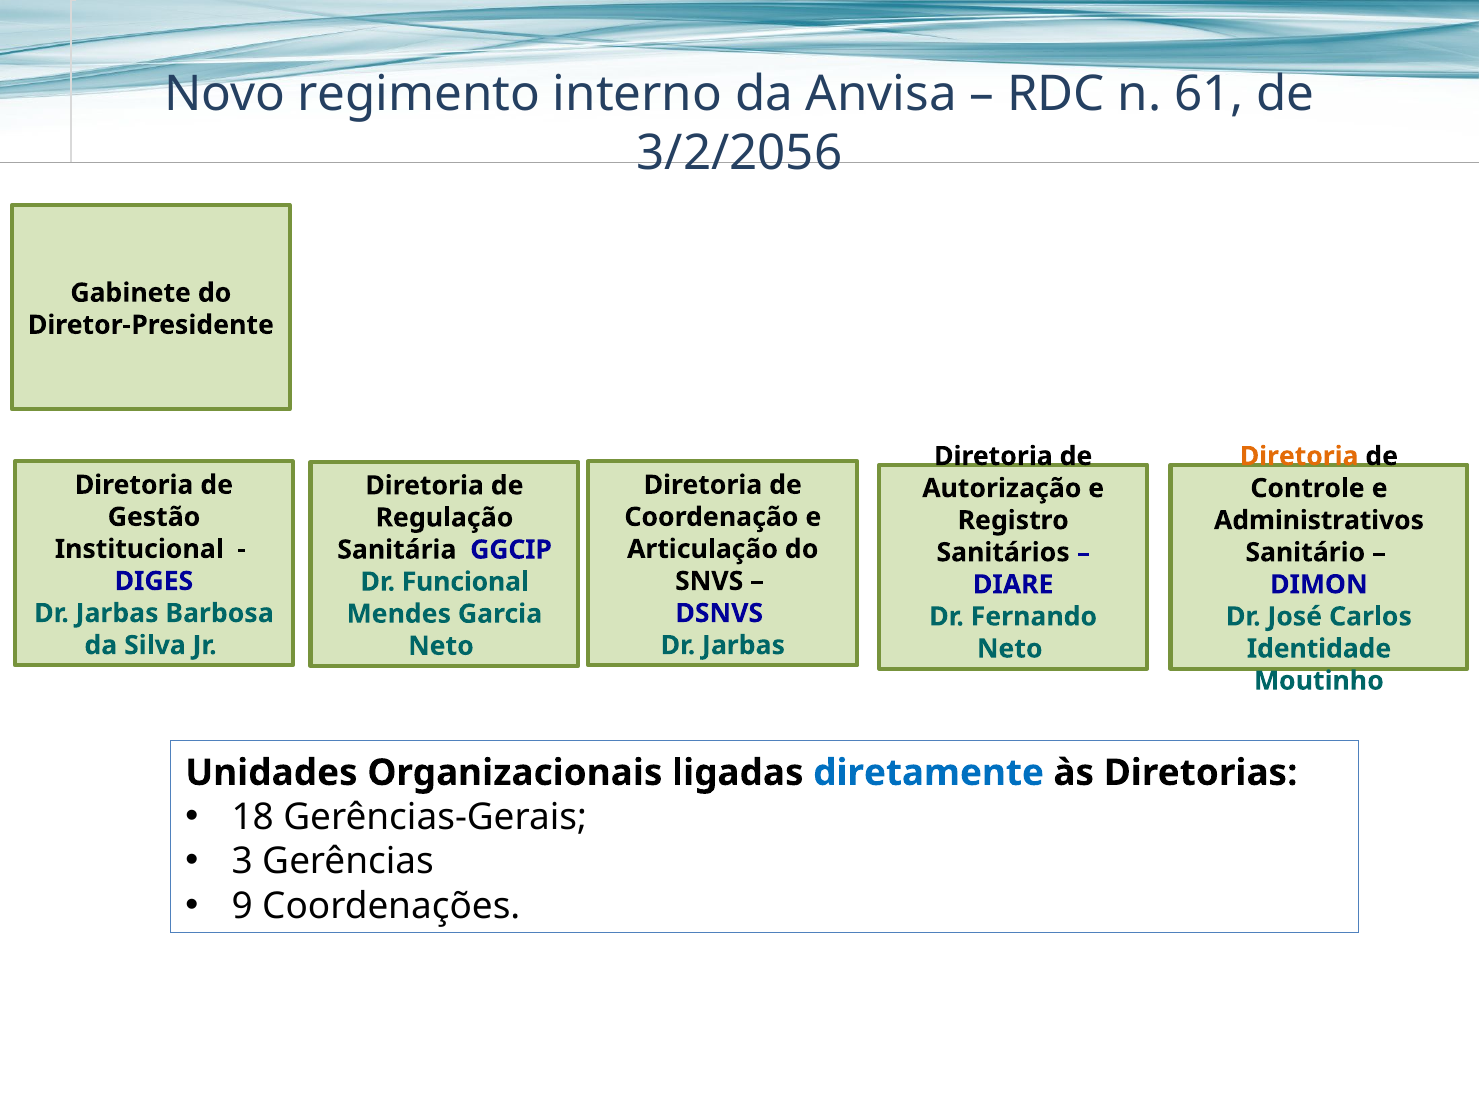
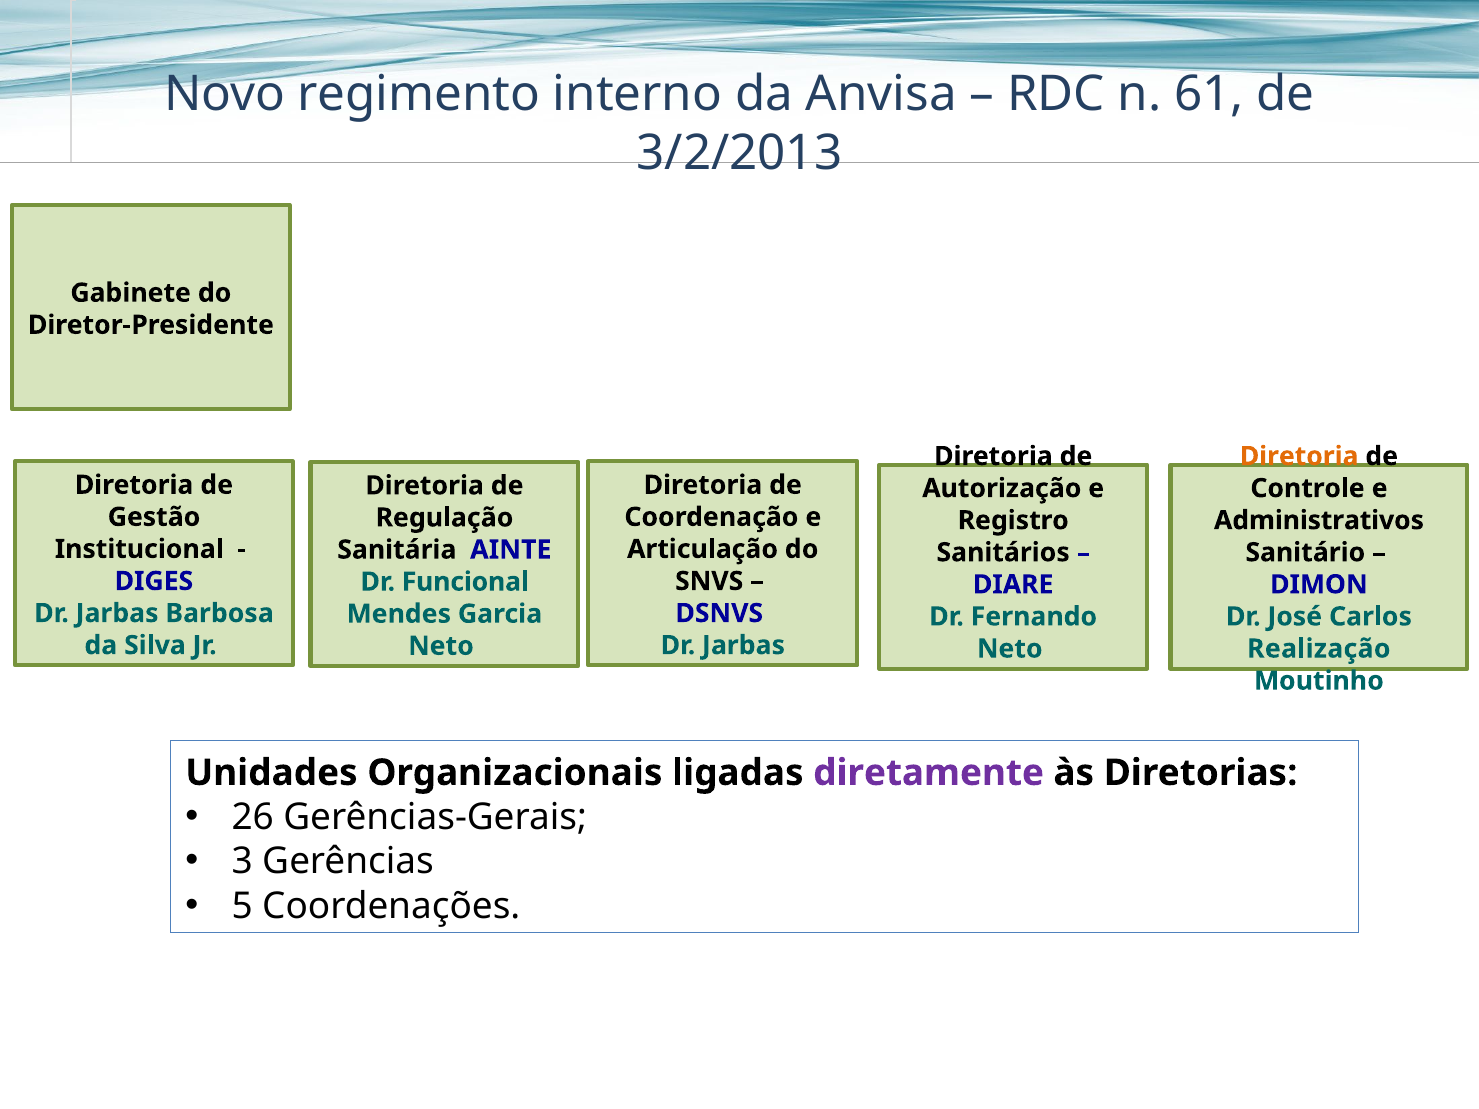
3/2/2056: 3/2/2056 -> 3/2/2013
GGCIP: GGCIP -> AINTE
Identidade: Identidade -> Realização
diretamente colour: blue -> purple
18: 18 -> 26
9: 9 -> 5
